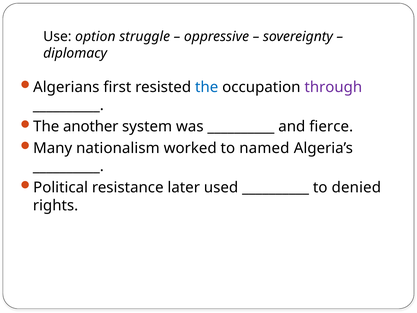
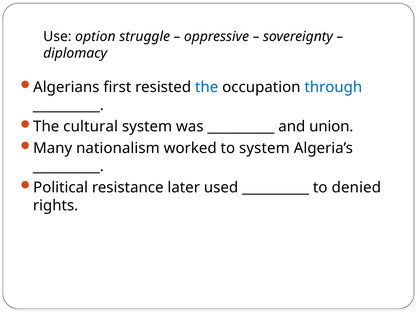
through colour: purple -> blue
another: another -> cultural
fierce: fierce -> union
to named: named -> system
